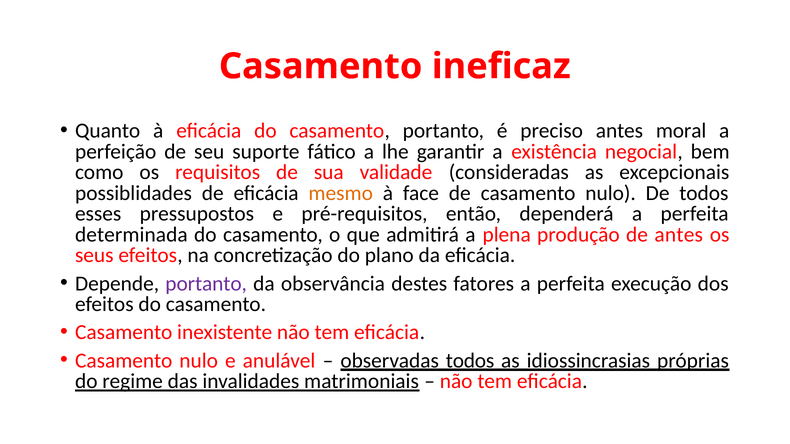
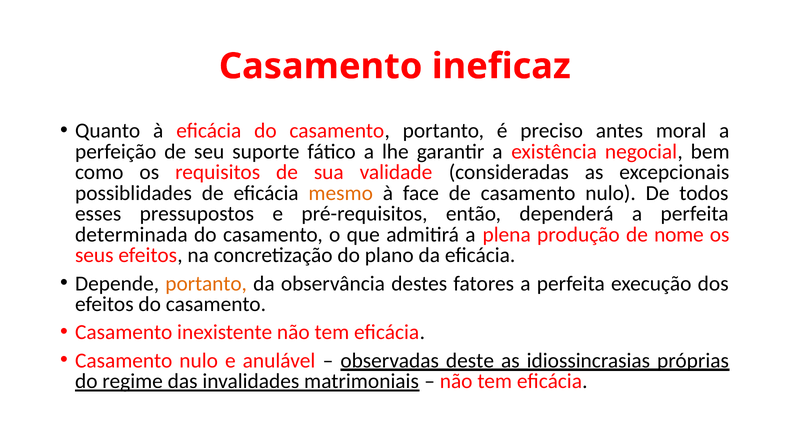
de antes: antes -> nome
portanto at (206, 284) colour: purple -> orange
observadas todos: todos -> deste
